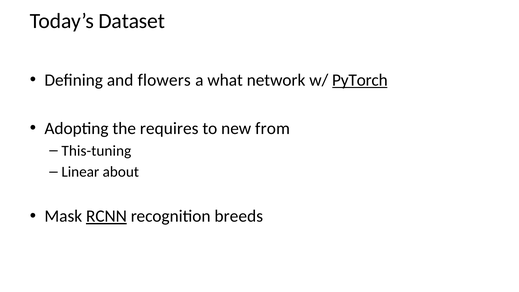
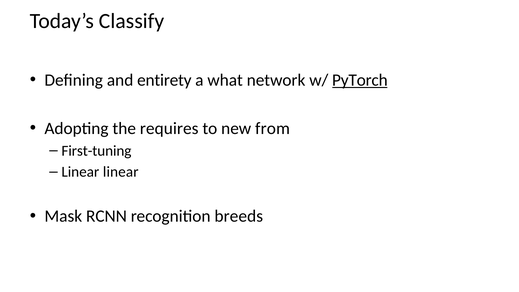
Dataset: Dataset -> Classify
flowers: flowers -> entirety
This-tuning: This-tuning -> First-tuning
Linear about: about -> linear
RCNN underline: present -> none
